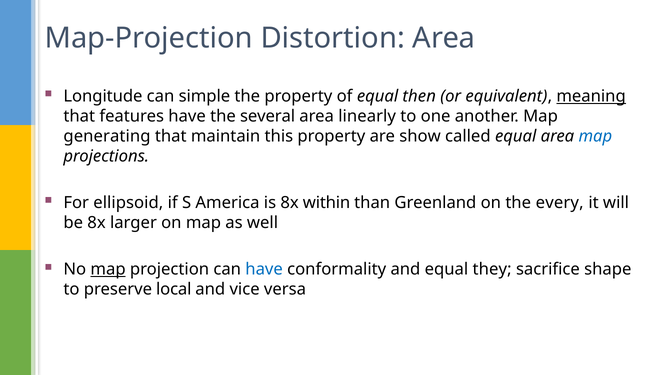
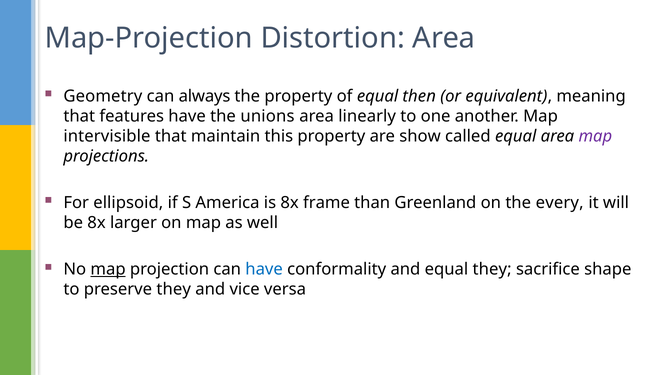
Longitude: Longitude -> Geometry
simple: simple -> always
meaning underline: present -> none
several: several -> unions
generating: generating -> intervisible
map at (595, 136) colour: blue -> purple
within: within -> frame
preserve local: local -> they
